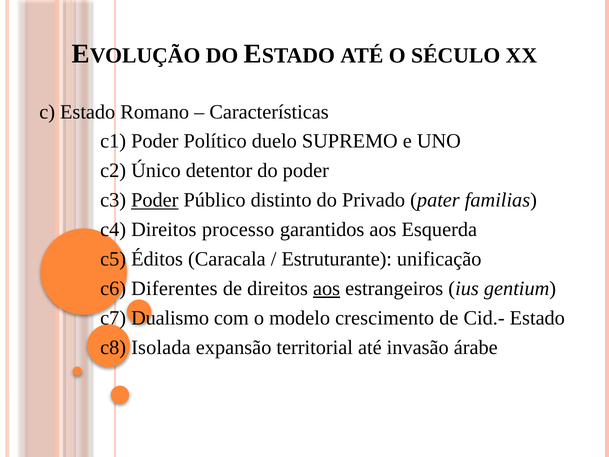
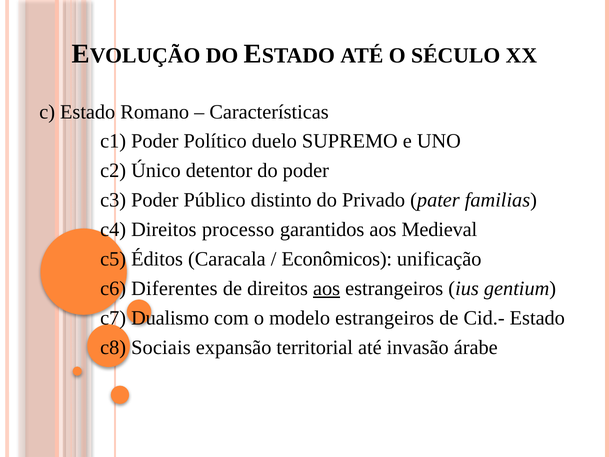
Poder at (155, 200) underline: present -> none
Esquerda: Esquerda -> Medieval
Estruturante: Estruturante -> Econômicos
modelo crescimento: crescimento -> estrangeiros
Isolada: Isolada -> Sociais
